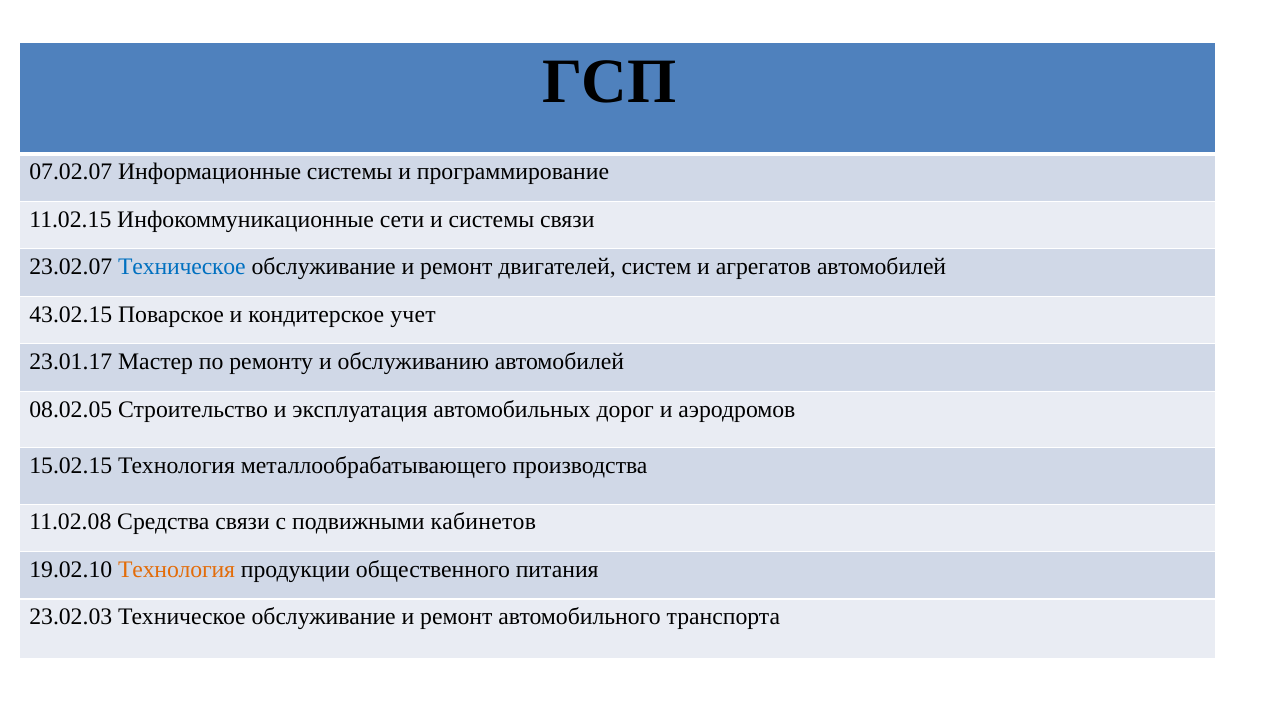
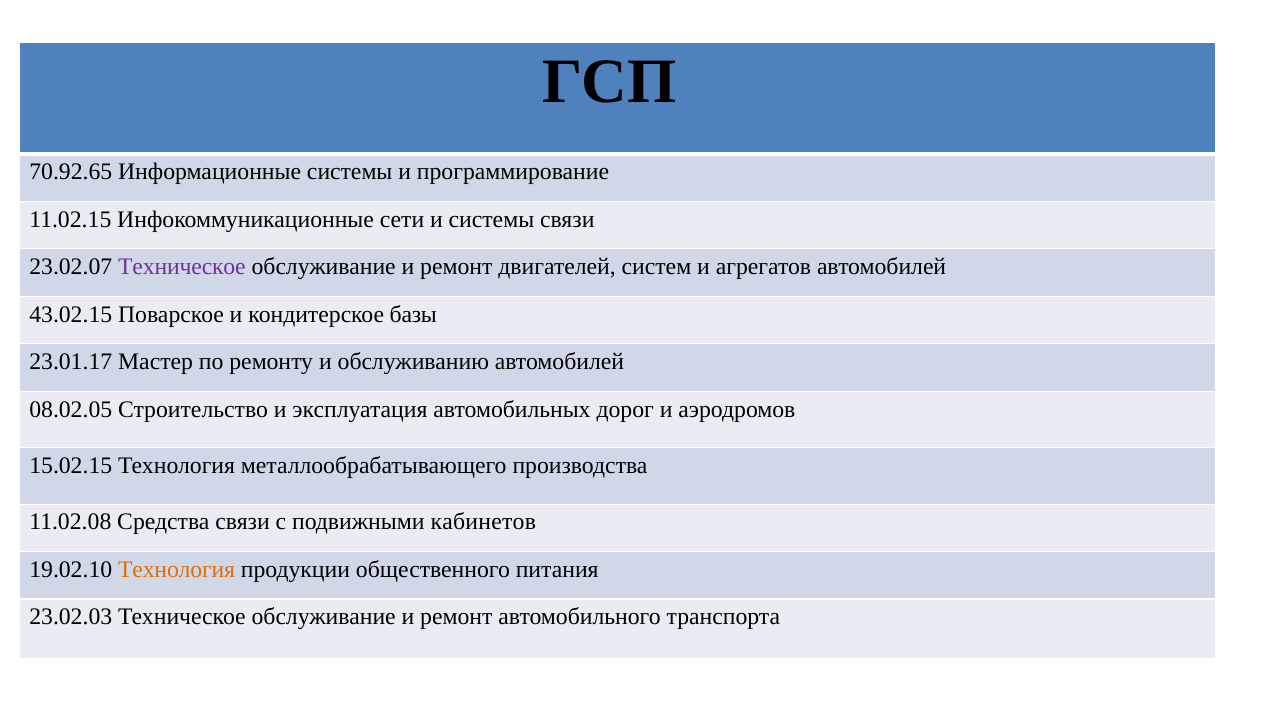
07.02.07: 07.02.07 -> 70.92.65
Техническое at (182, 267) colour: blue -> purple
учет: учет -> базы
